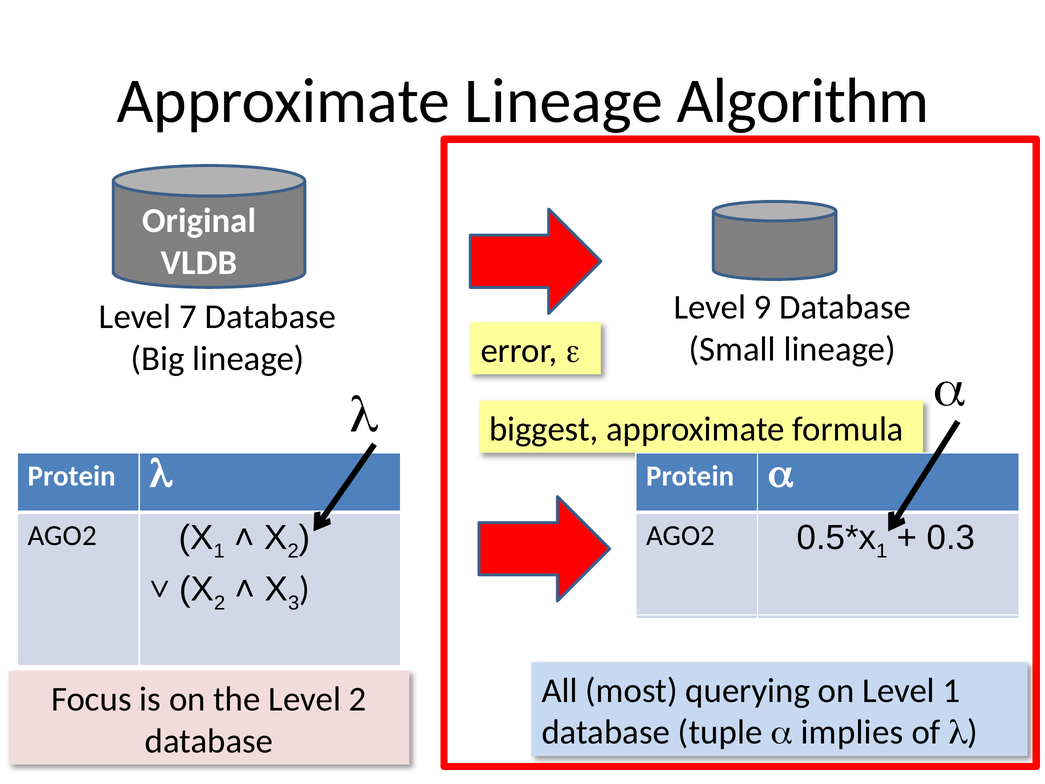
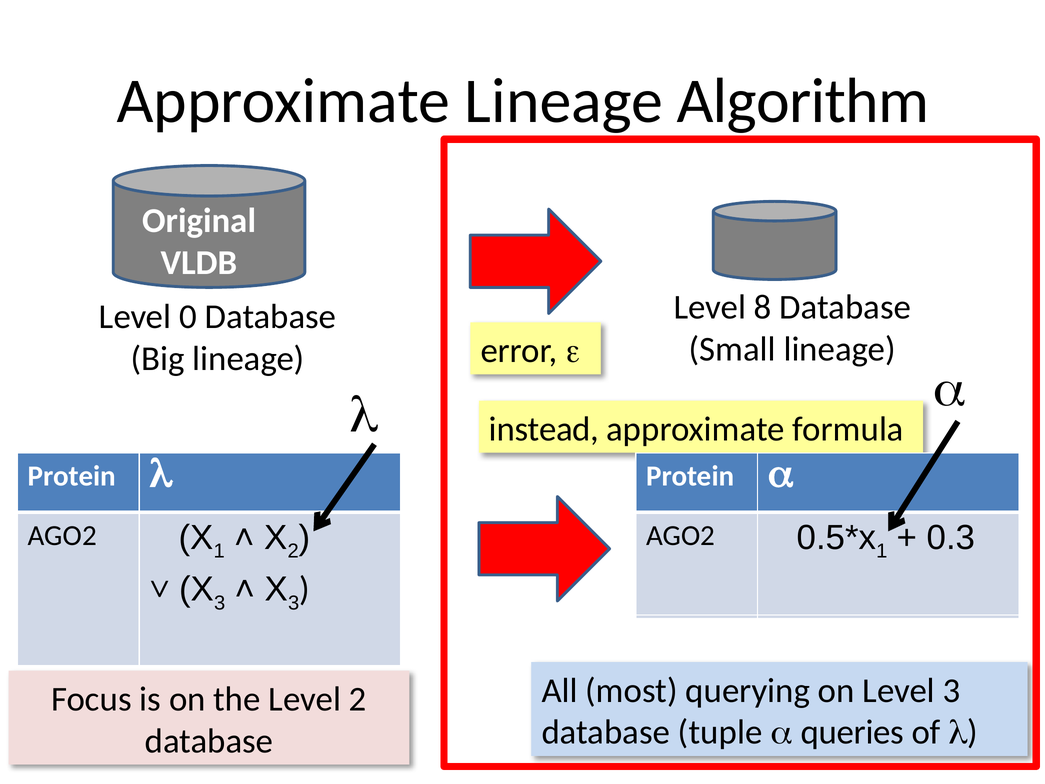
9: 9 -> 8
7: 7 -> 0
biggest: biggest -> instead
2 at (220, 603): 2 -> 3
Level 1: 1 -> 3
implies: implies -> queries
